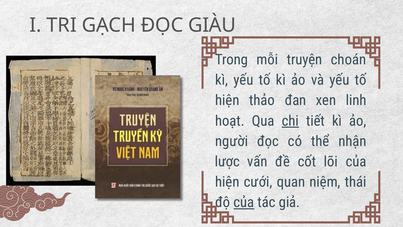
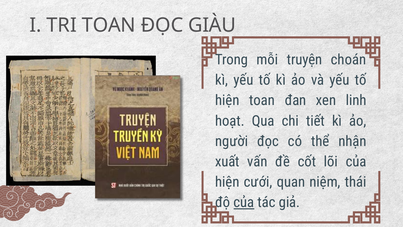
TRI GẠCH: GẠCH -> TOAN
hiện thảo: thảo -> toan
chi underline: present -> none
lược: lược -> xuất
